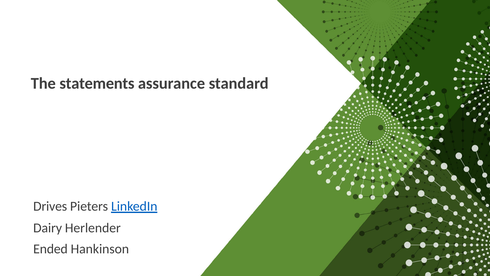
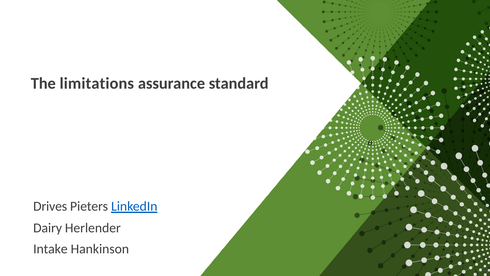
statements: statements -> limitations
Ended: Ended -> Intake
